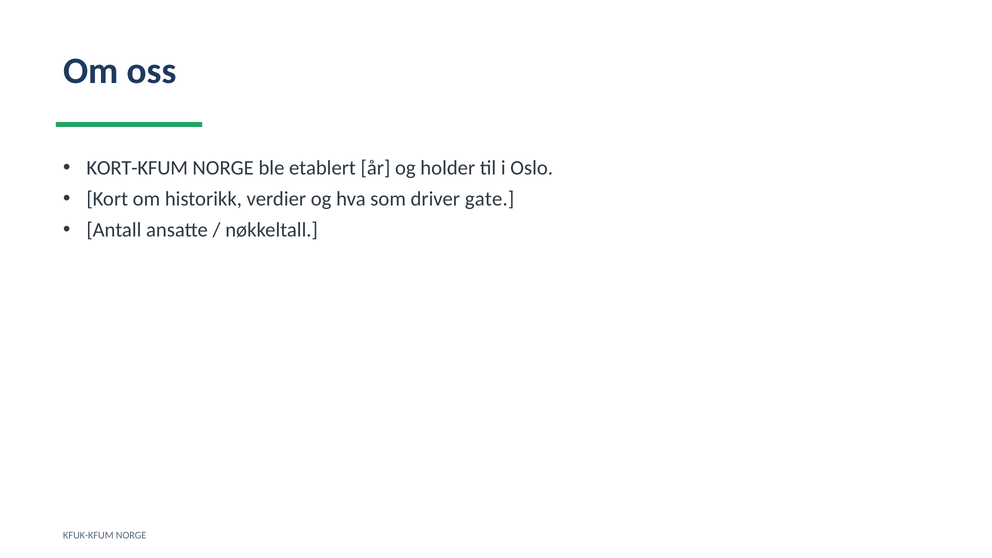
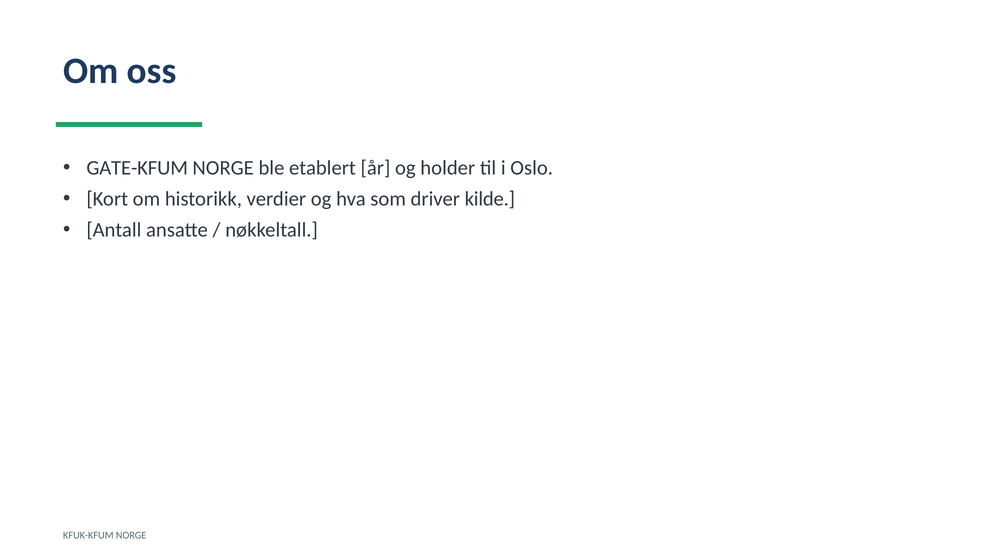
KORT-KFUM: KORT-KFUM -> GATE-KFUM
gate: gate -> kilde
